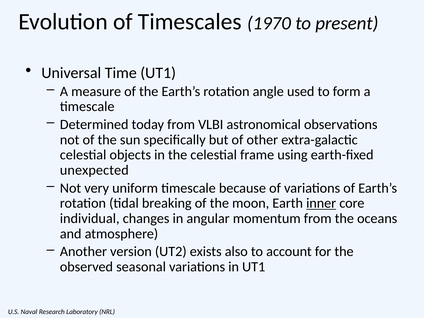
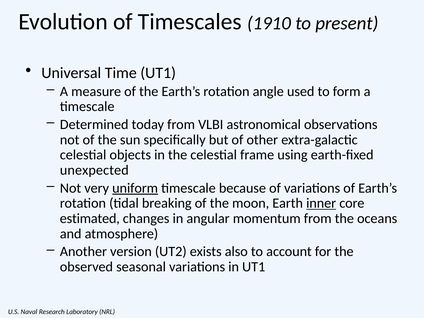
1970: 1970 -> 1910
uniform underline: none -> present
individual: individual -> estimated
